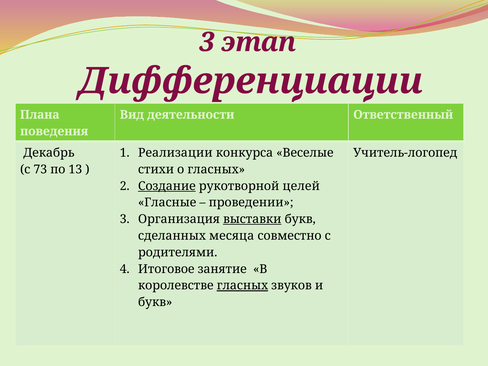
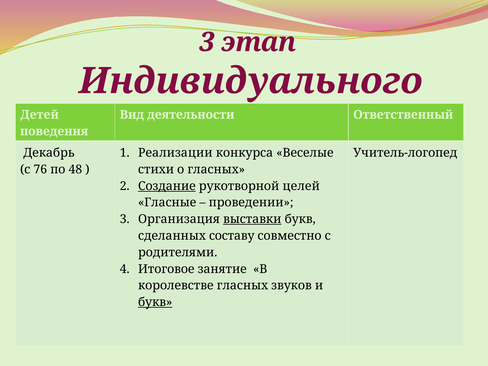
Дифференциации: Дифференциации -> Индивидуального
Плана: Плана -> Детей
73: 73 -> 76
13: 13 -> 48
месяца: месяца -> составу
гласных at (242, 286) underline: present -> none
букв at (155, 302) underline: none -> present
